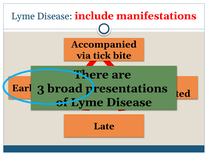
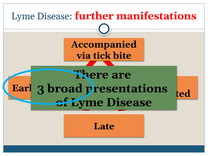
include: include -> further
